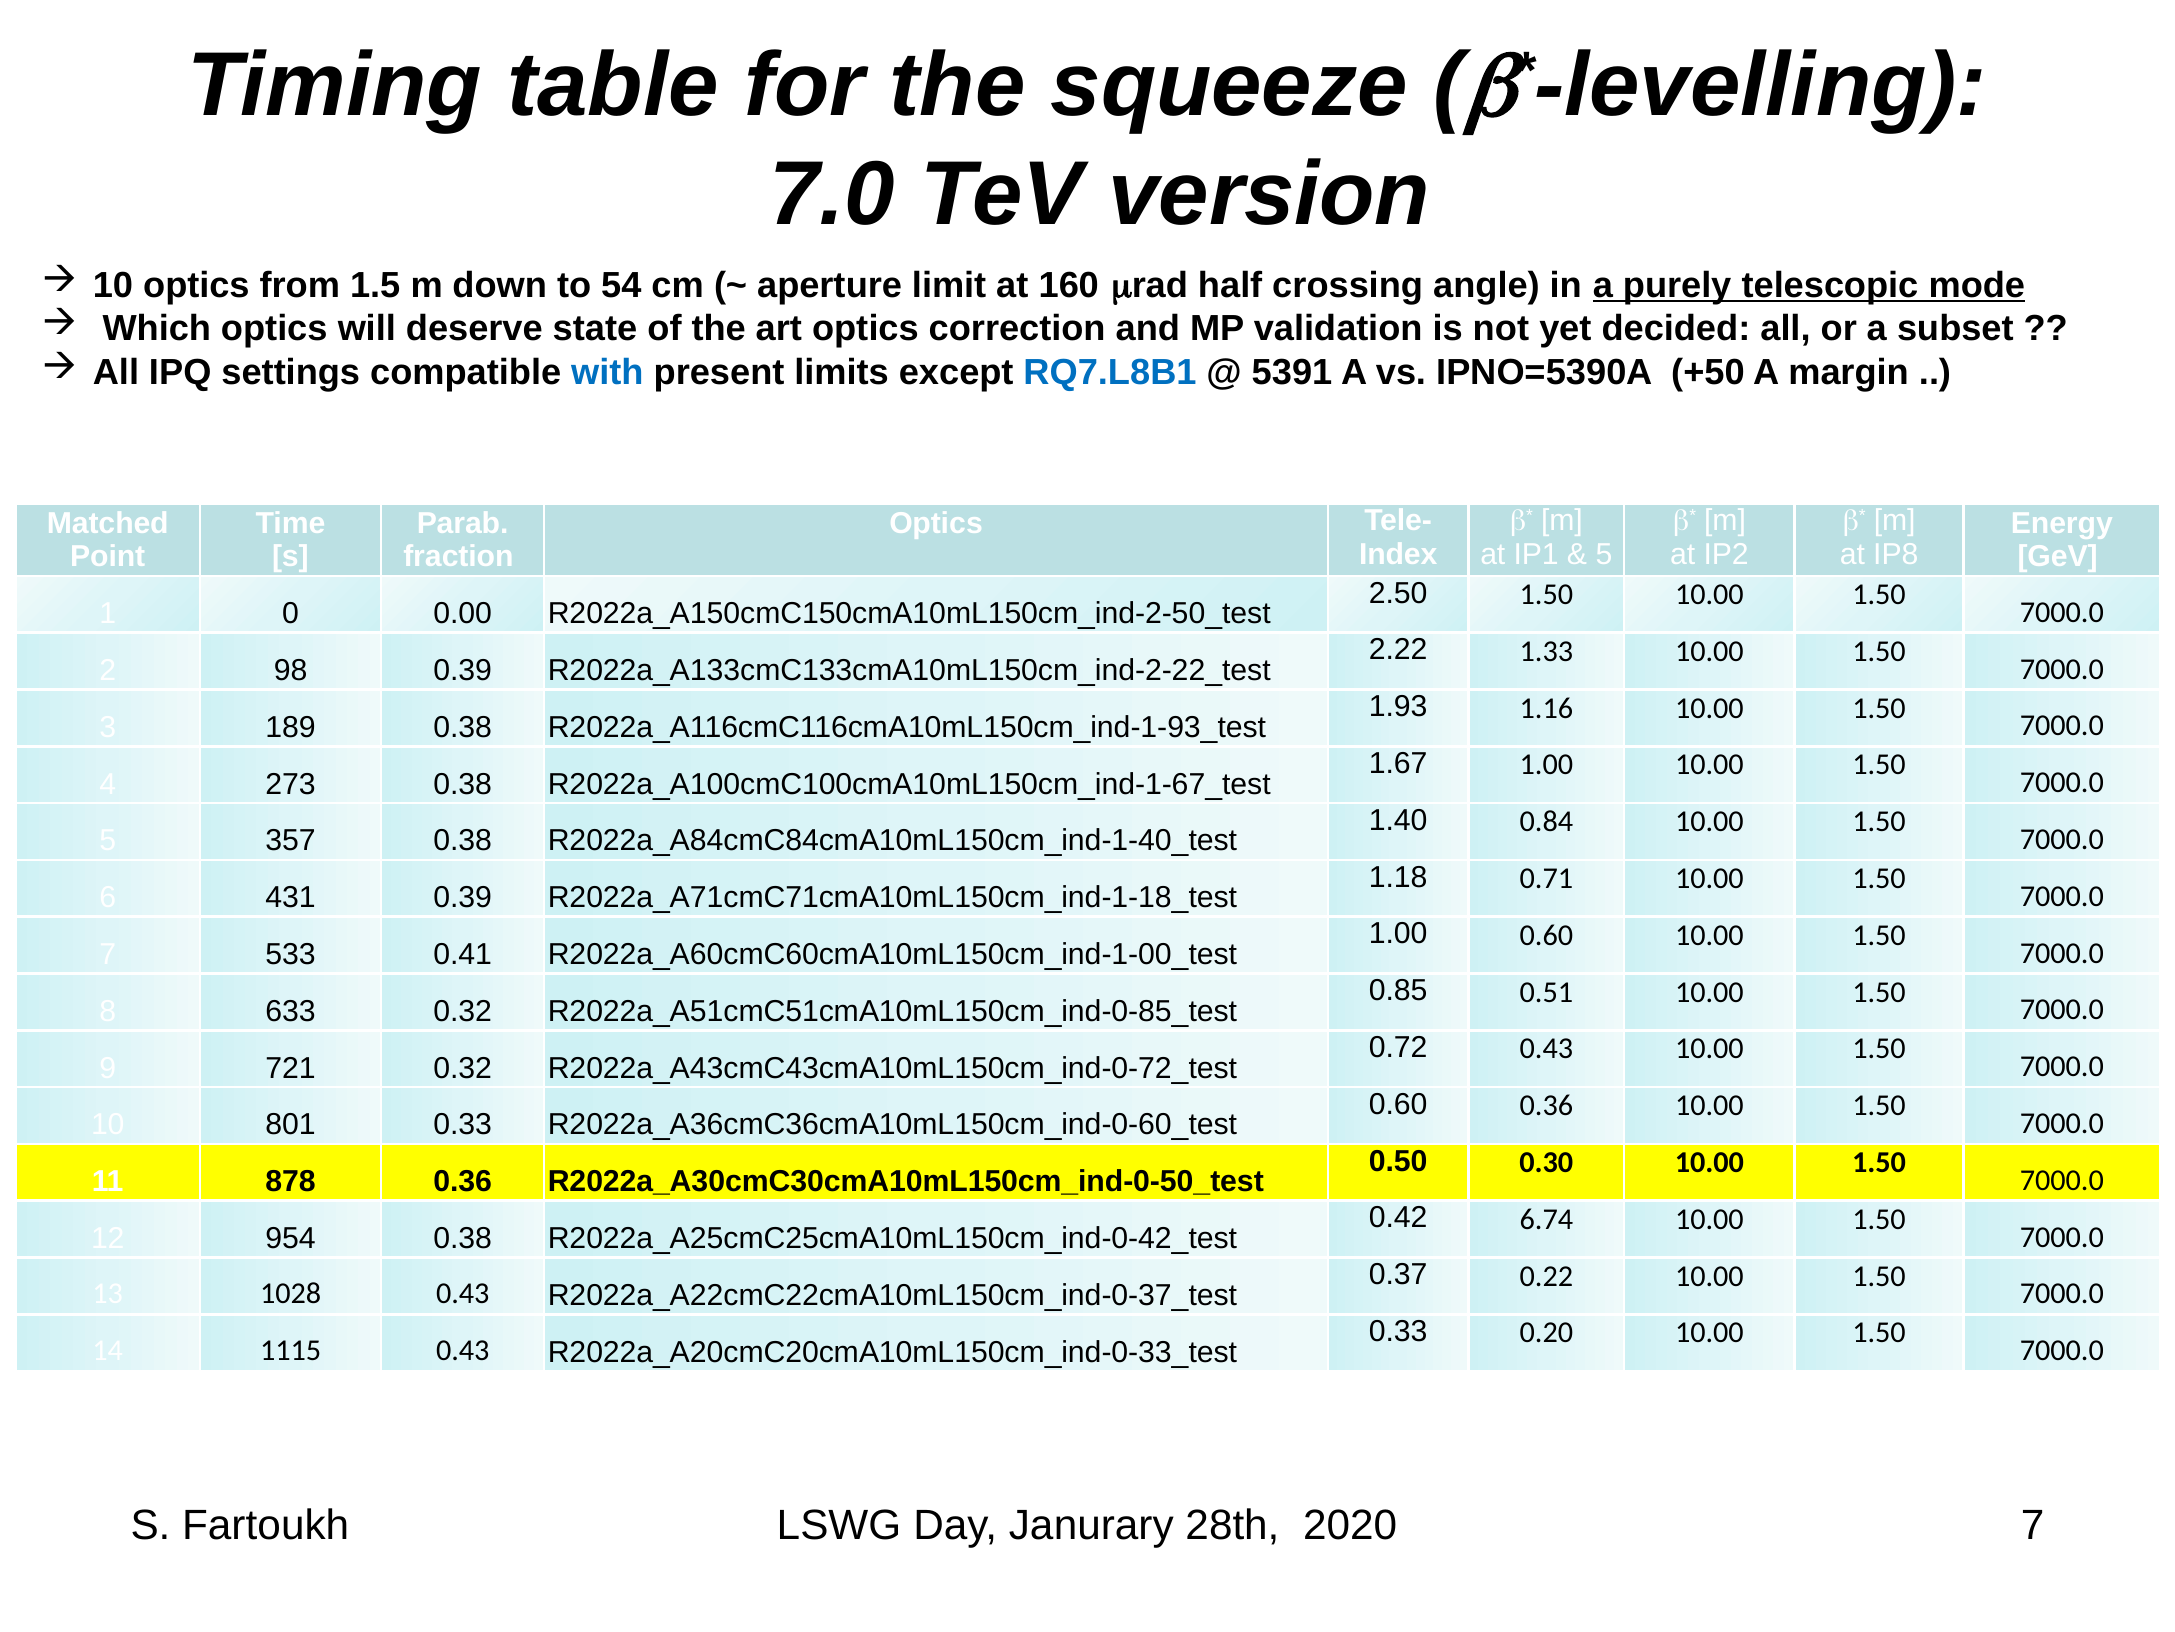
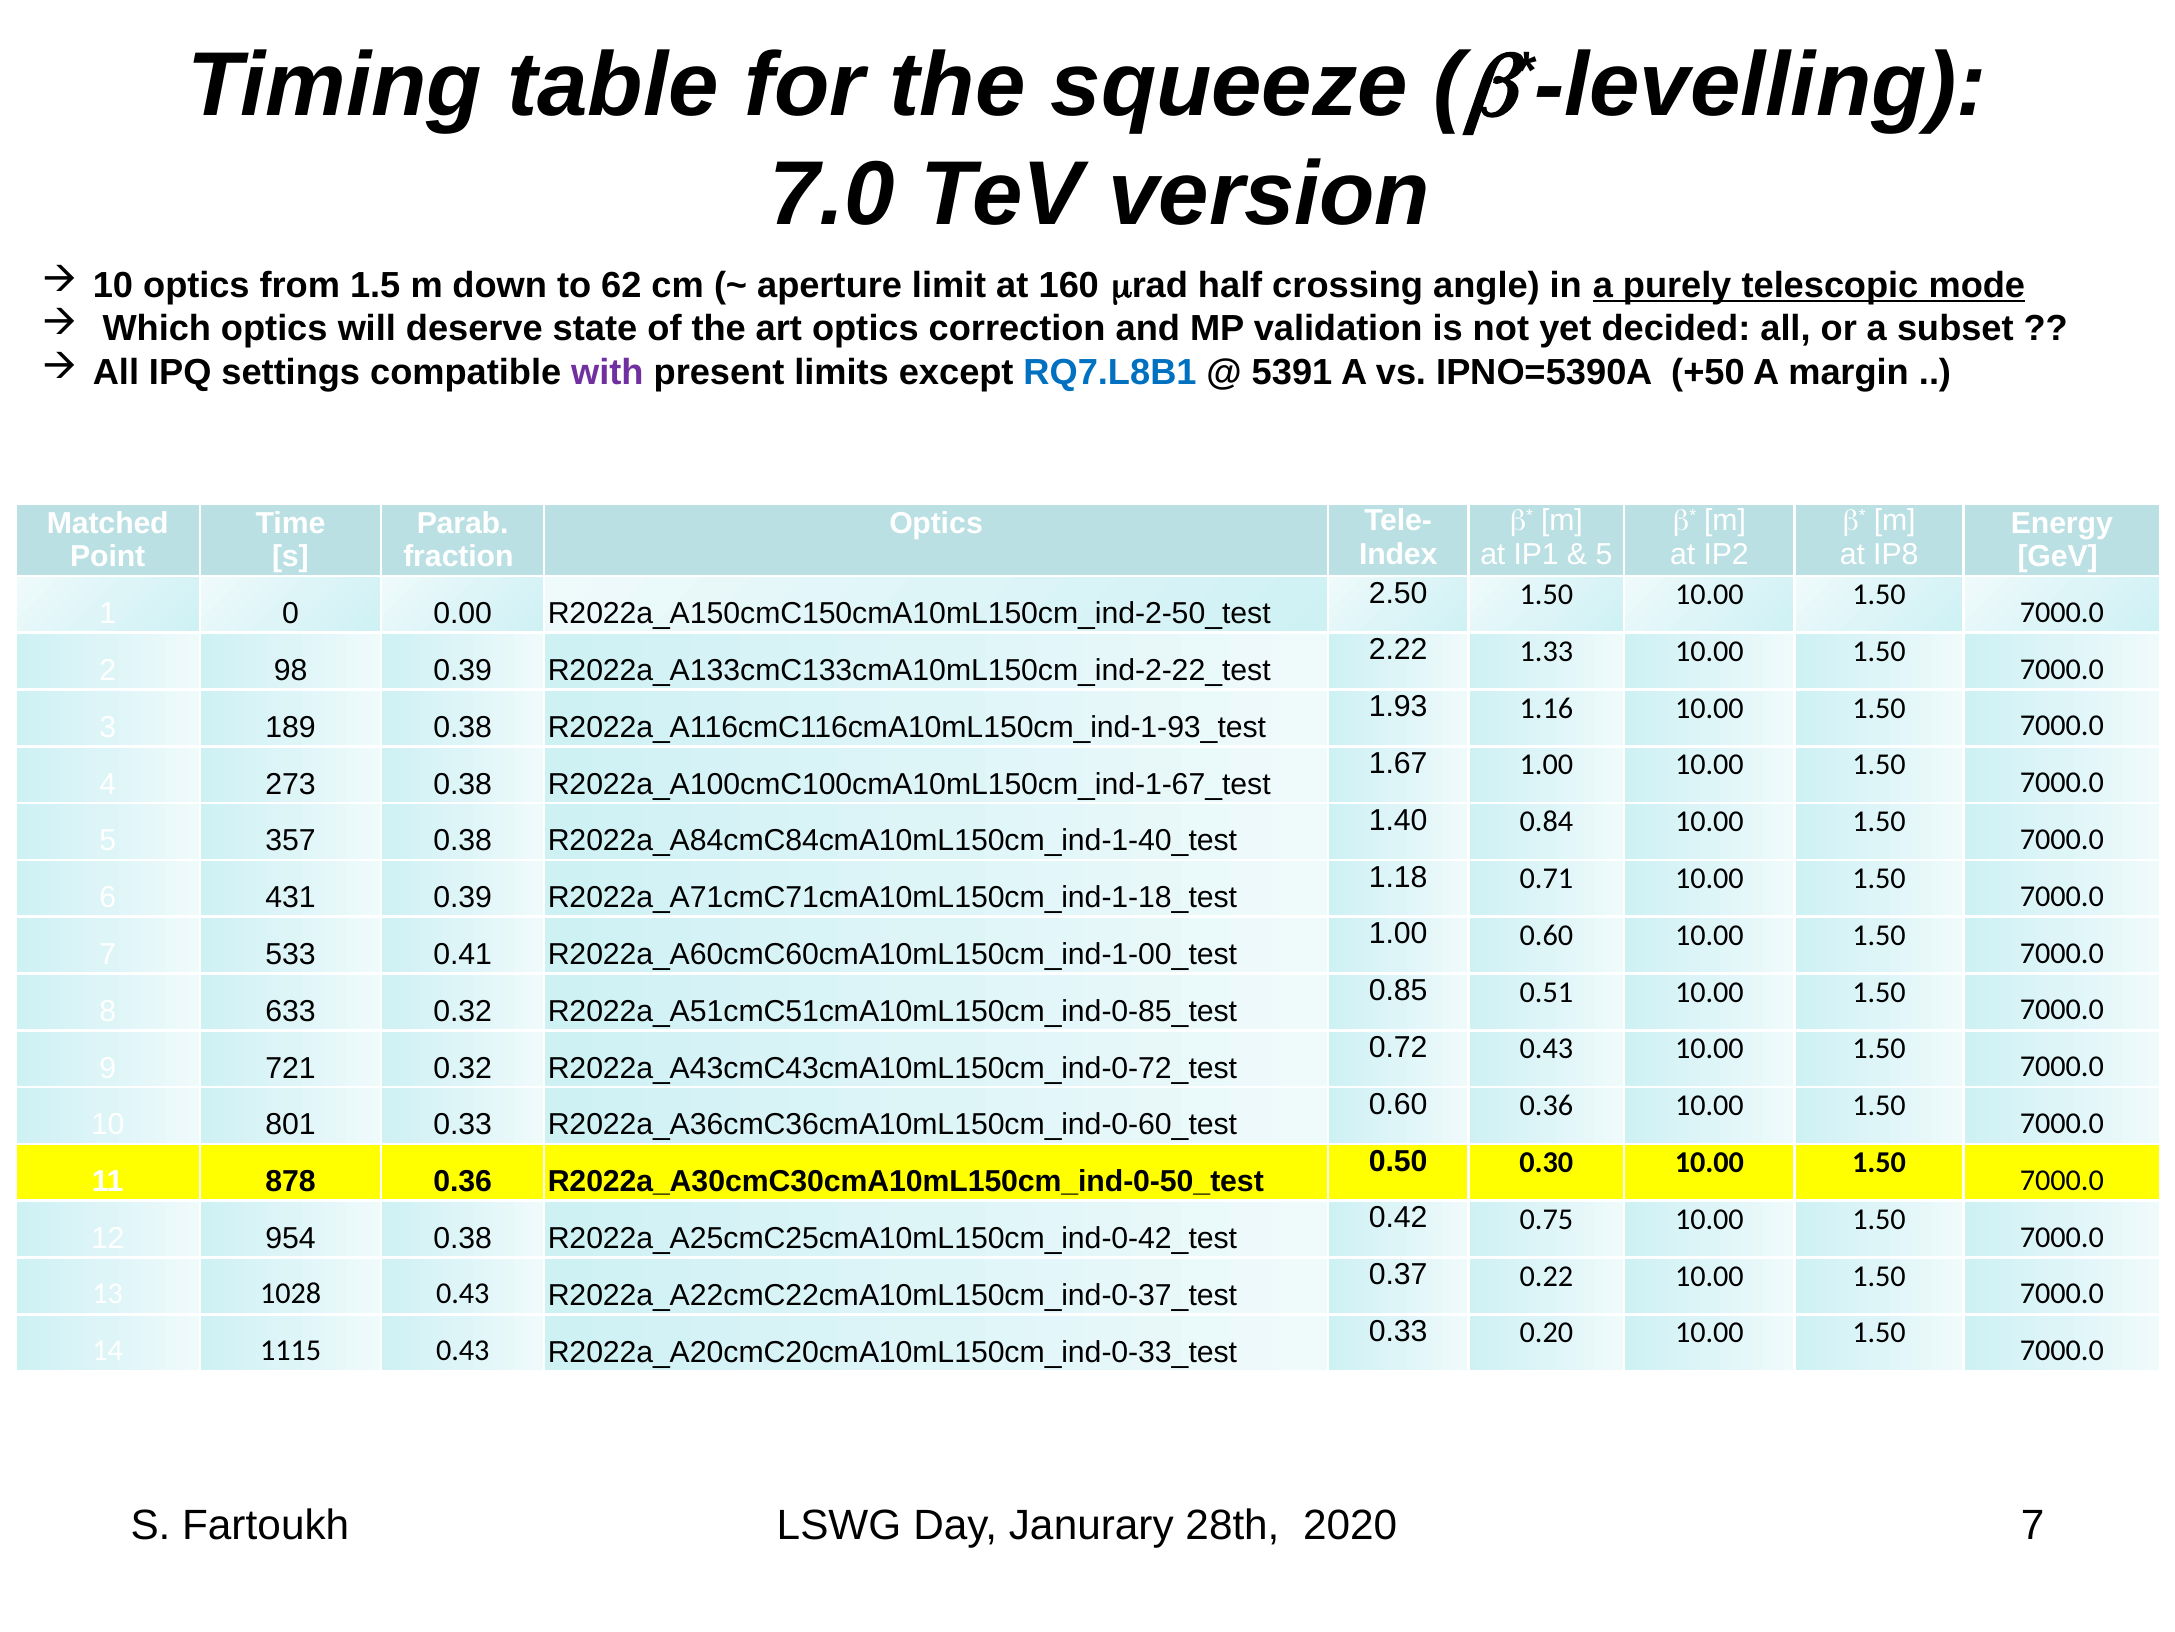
54: 54 -> 62
with colour: blue -> purple
6.74: 6.74 -> 0.75
